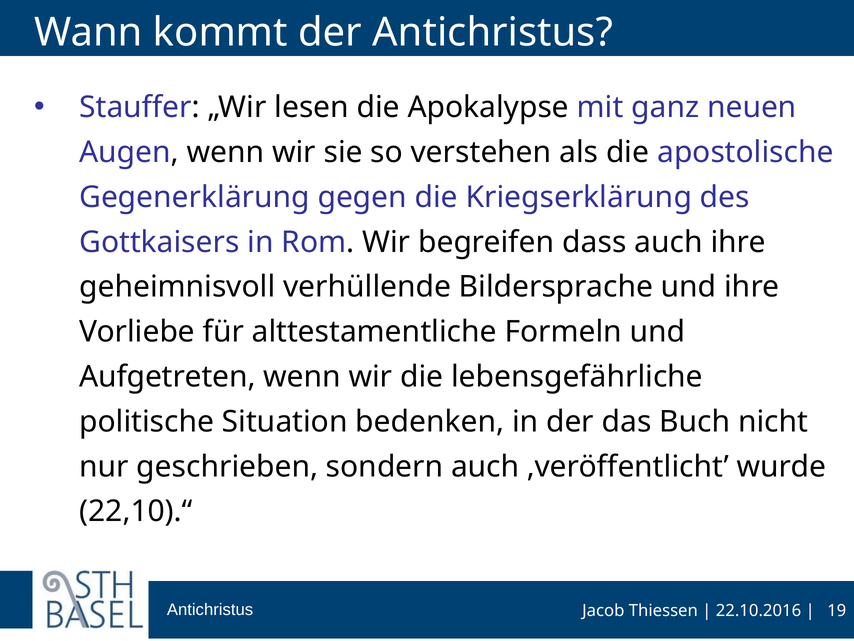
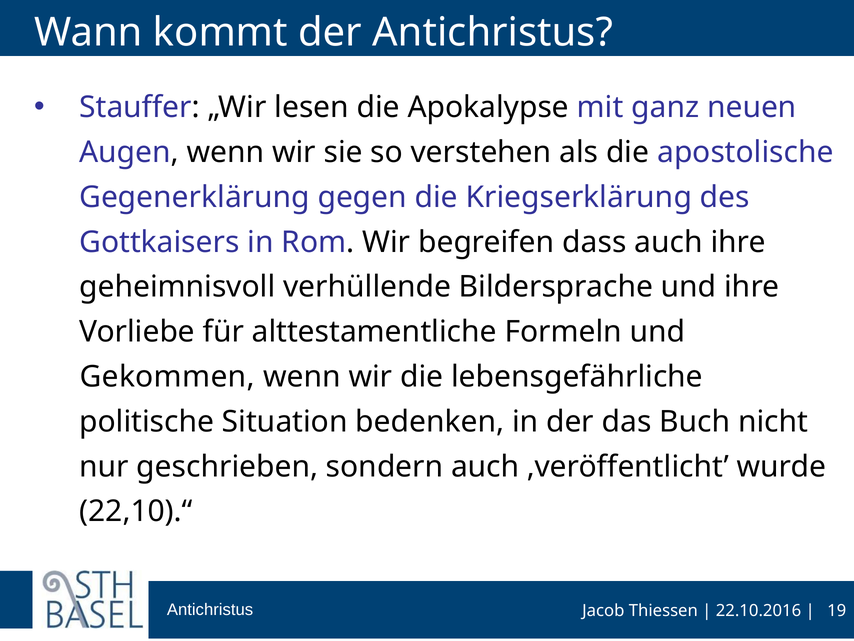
Aufgetreten: Aufgetreten -> Gekommen
